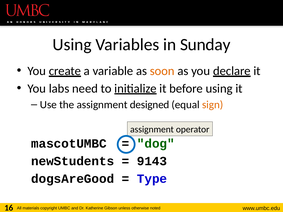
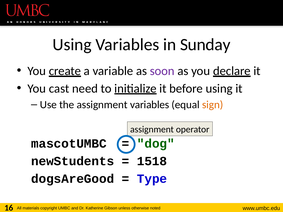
soon colour: orange -> purple
labs: labs -> cast
assignment designed: designed -> variables
9143: 9143 -> 1518
